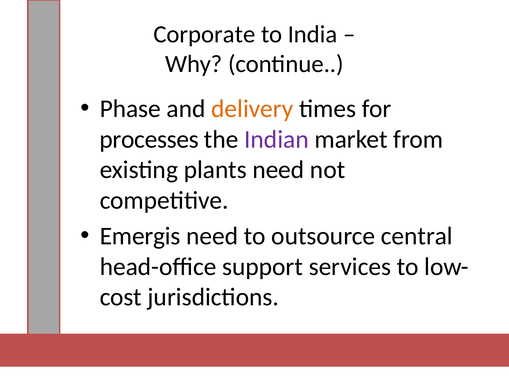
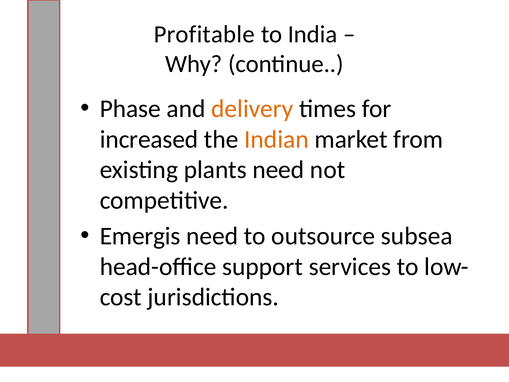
Corporate: Corporate -> Profitable
processes: processes -> increased
Indian colour: purple -> orange
central: central -> subsea
